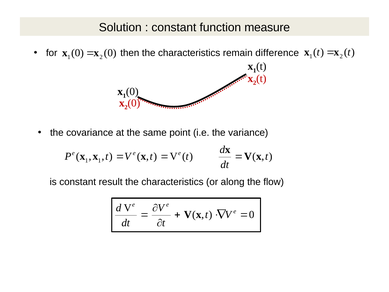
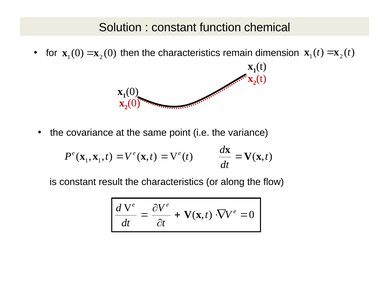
measure: measure -> chemical
difference: difference -> dimension
